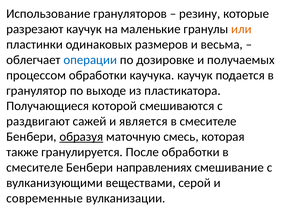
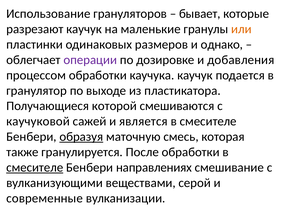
резину: резину -> бывает
весьма: весьма -> однако
операции colour: blue -> purple
получаемых: получаемых -> добавления
раздвигают: раздвигают -> каучуковой
смесителе at (35, 168) underline: none -> present
